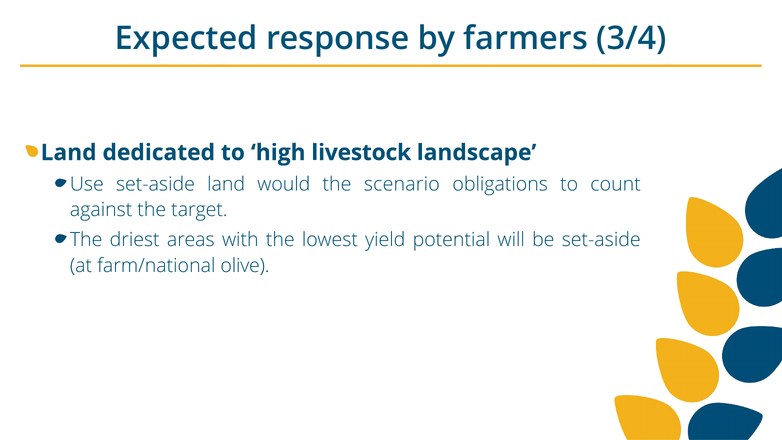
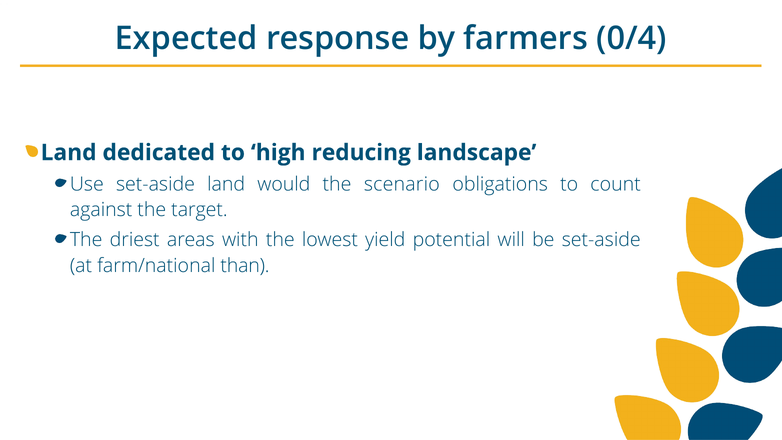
3/4: 3/4 -> 0/4
livestock: livestock -> reducing
olive: olive -> than
